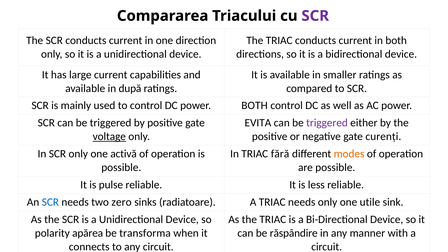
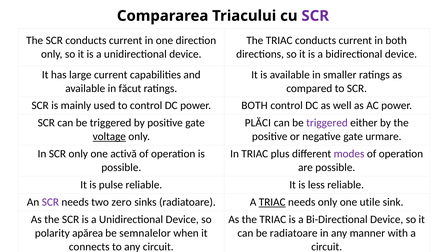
după: după -> făcut
EVITA: EVITA -> PLĂCI
curenți: curenți -> urmare
fără: fără -> plus
modes colour: orange -> purple
SCR at (50, 202) colour: blue -> purple
TRIAC at (272, 202) underline: none -> present
transforma: transforma -> semnalelor
be răspândire: răspândire -> radiatoare
